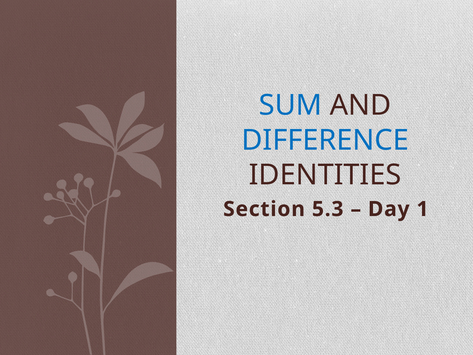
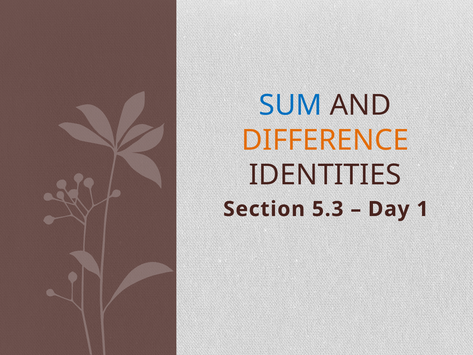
DIFFERENCE colour: blue -> orange
